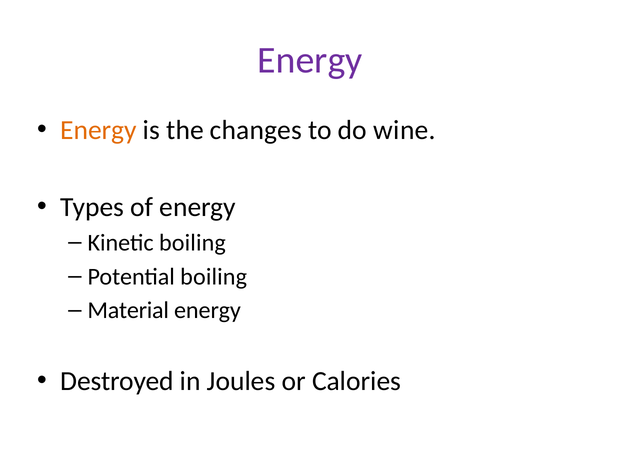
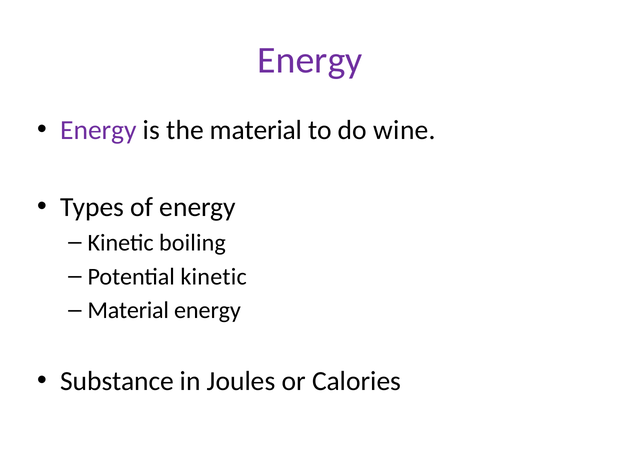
Energy at (99, 130) colour: orange -> purple
the changes: changes -> material
Potential boiling: boiling -> kinetic
Destroyed: Destroyed -> Substance
